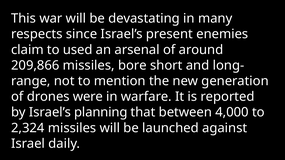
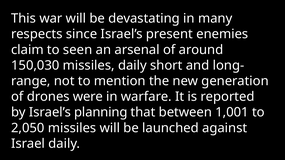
used: used -> seen
209,866: 209,866 -> 150,030
missiles bore: bore -> daily
4,000: 4,000 -> 1,001
2,324: 2,324 -> 2,050
